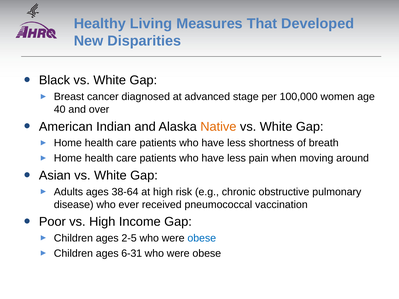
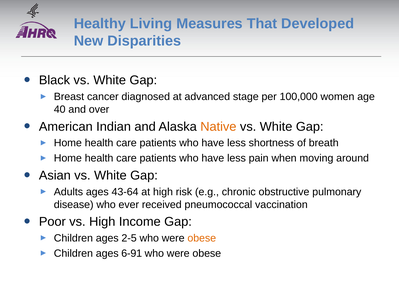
38-64: 38-64 -> 43-64
obese at (202, 238) colour: blue -> orange
6-31: 6-31 -> 6-91
